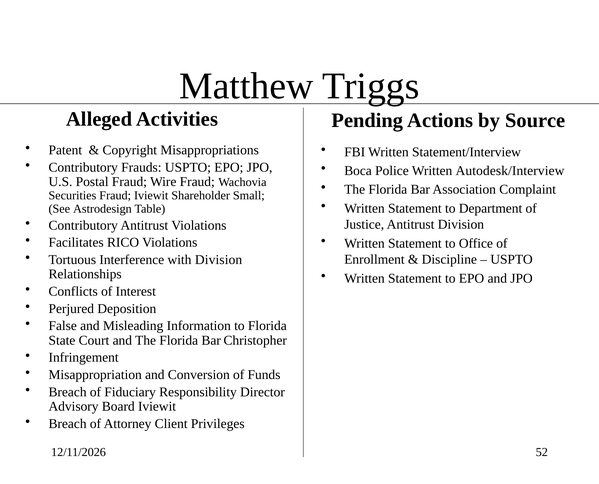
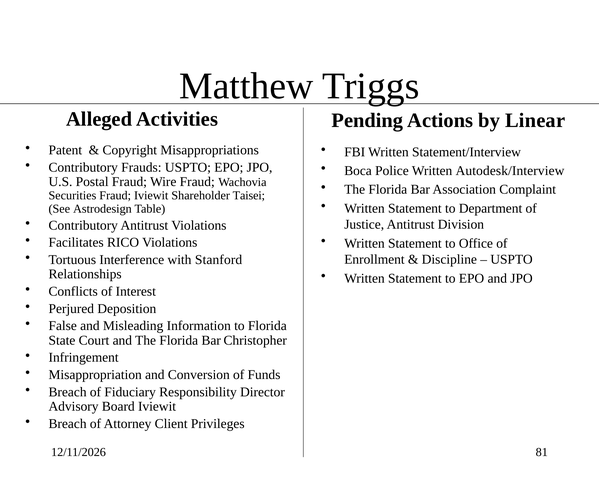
Source: Source -> Linear
Small: Small -> Taisei
with Division: Division -> Stanford
52: 52 -> 81
